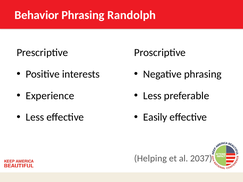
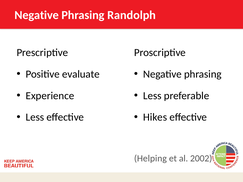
Behavior at (37, 15): Behavior -> Negative
interests: interests -> evaluate
Easily: Easily -> Hikes
2037: 2037 -> 2002
